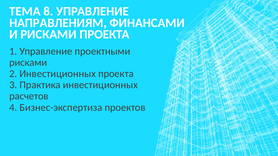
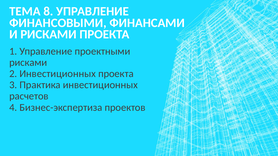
НАПРАВЛЕНИЯМ: НАПРАВЛЕНИЯМ -> ФИНАНСОВЫМИ
